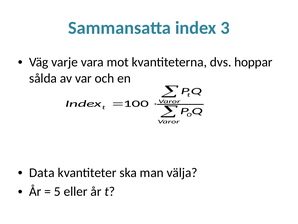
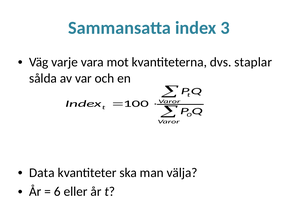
hoppar: hoppar -> staplar
5: 5 -> 6
